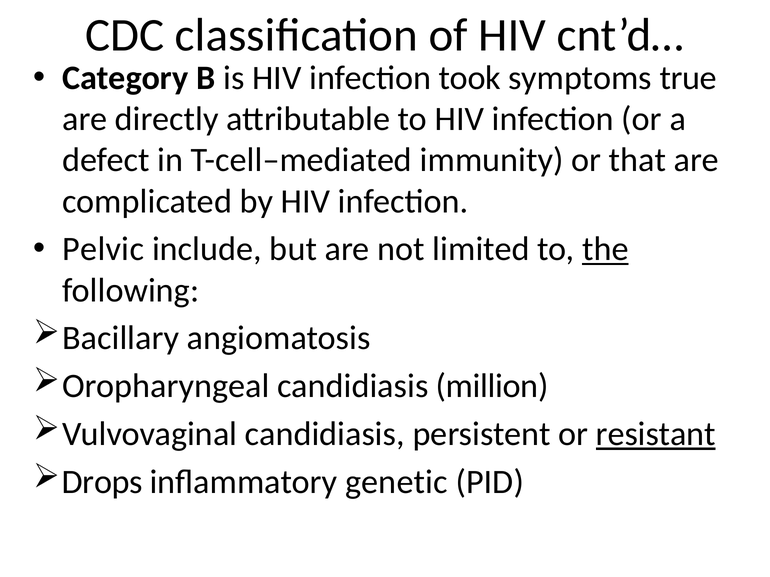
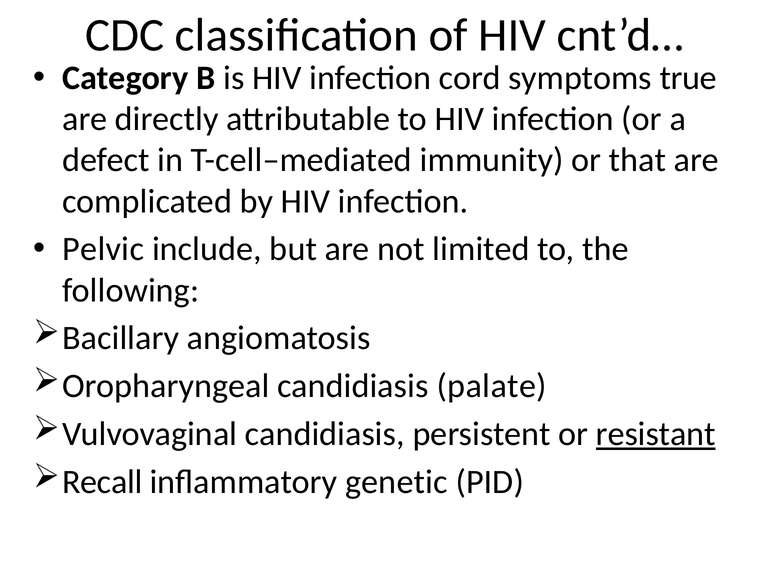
took: took -> cord
the underline: present -> none
million: million -> palate
Drops: Drops -> Recall
